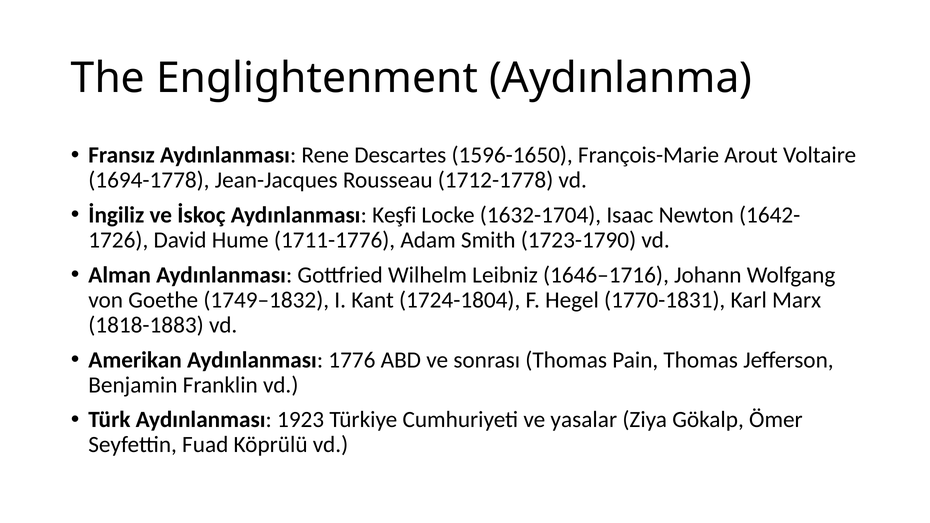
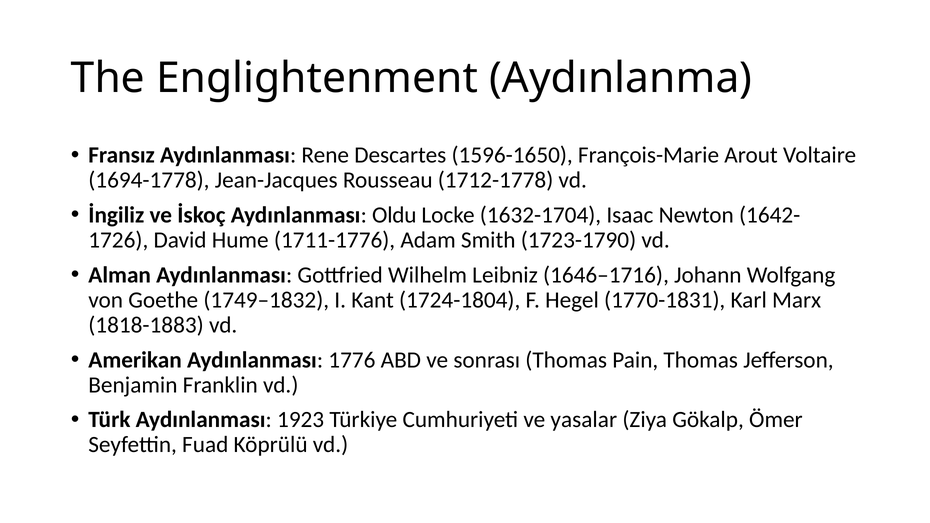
Keşfi: Keşfi -> Oldu
